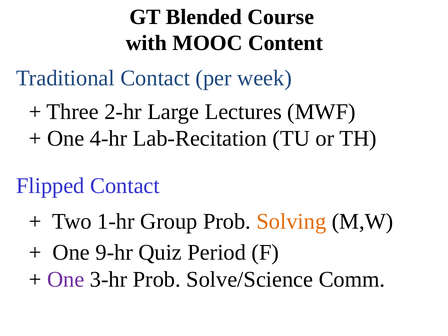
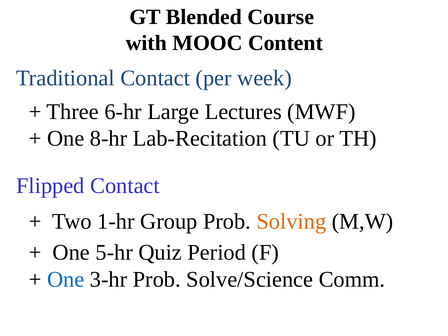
2-hr: 2-hr -> 6-hr
4-hr: 4-hr -> 8-hr
9-hr: 9-hr -> 5-hr
One at (66, 279) colour: purple -> blue
